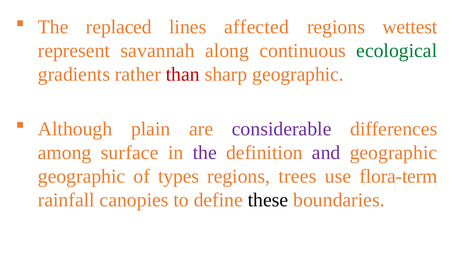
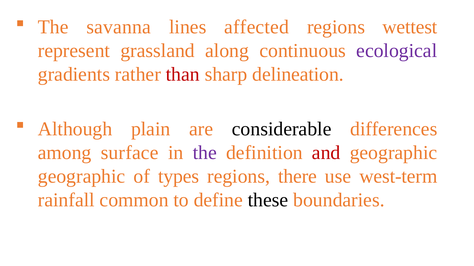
replaced: replaced -> savanna
savannah: savannah -> grassland
ecological colour: green -> purple
sharp geographic: geographic -> delineation
considerable colour: purple -> black
and colour: purple -> red
trees: trees -> there
flora-term: flora-term -> west-term
canopies: canopies -> common
